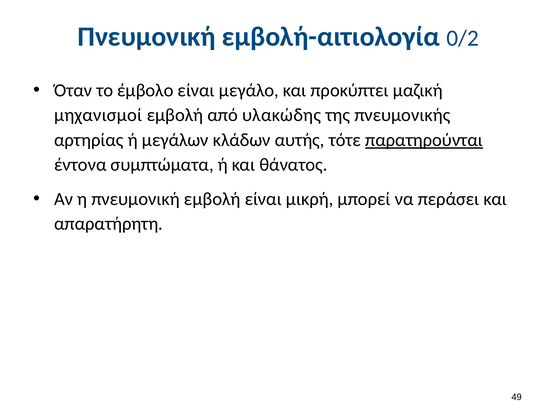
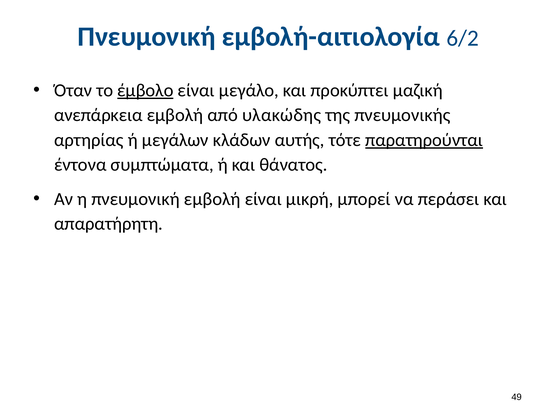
0/2: 0/2 -> 6/2
έμβολο underline: none -> present
μηχανισμοί: μηχανισμοί -> ανεπάρκεια
